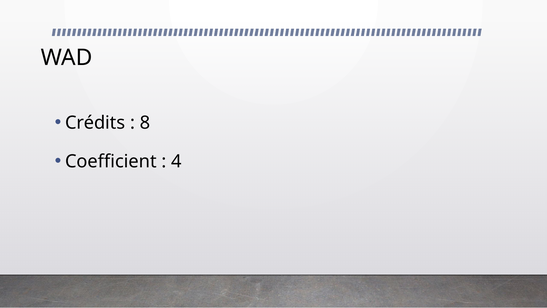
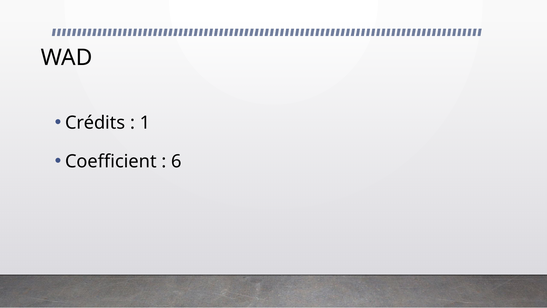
8: 8 -> 1
4: 4 -> 6
